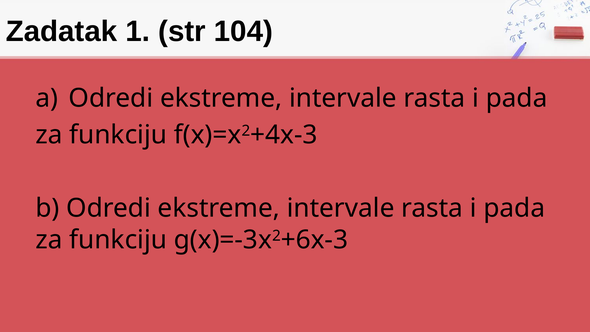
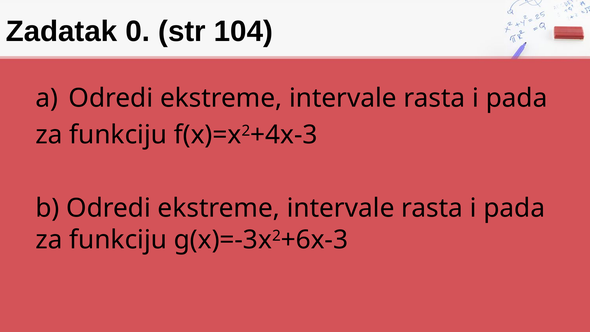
1: 1 -> 0
